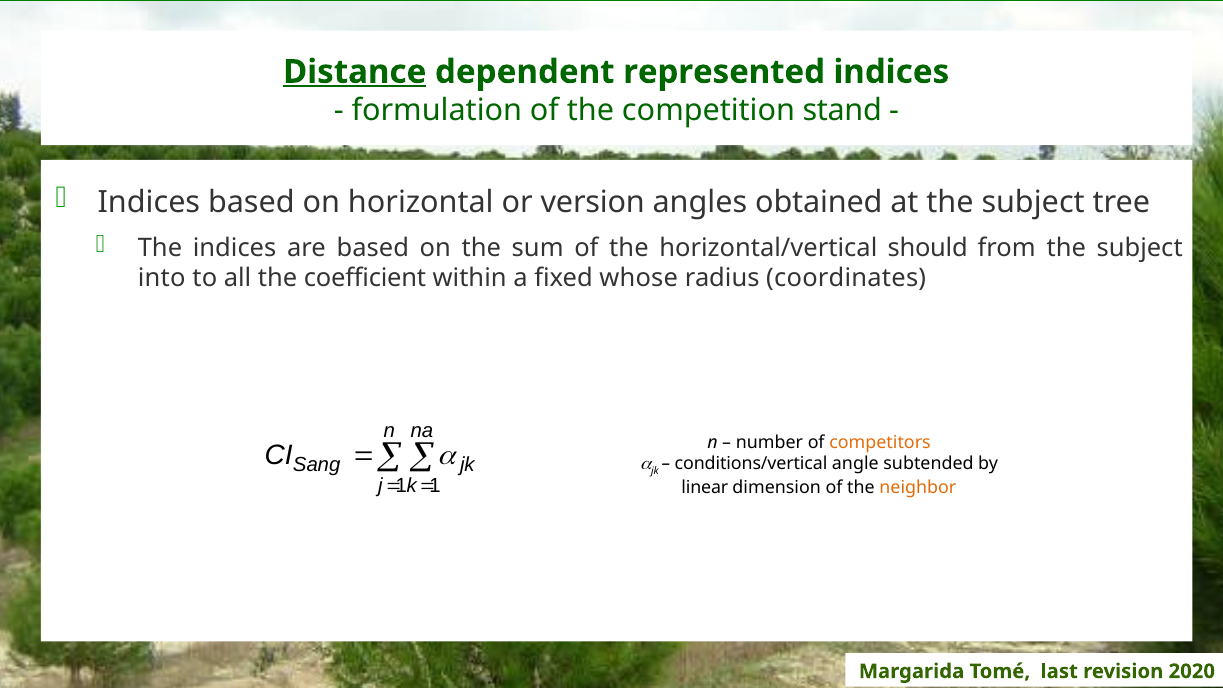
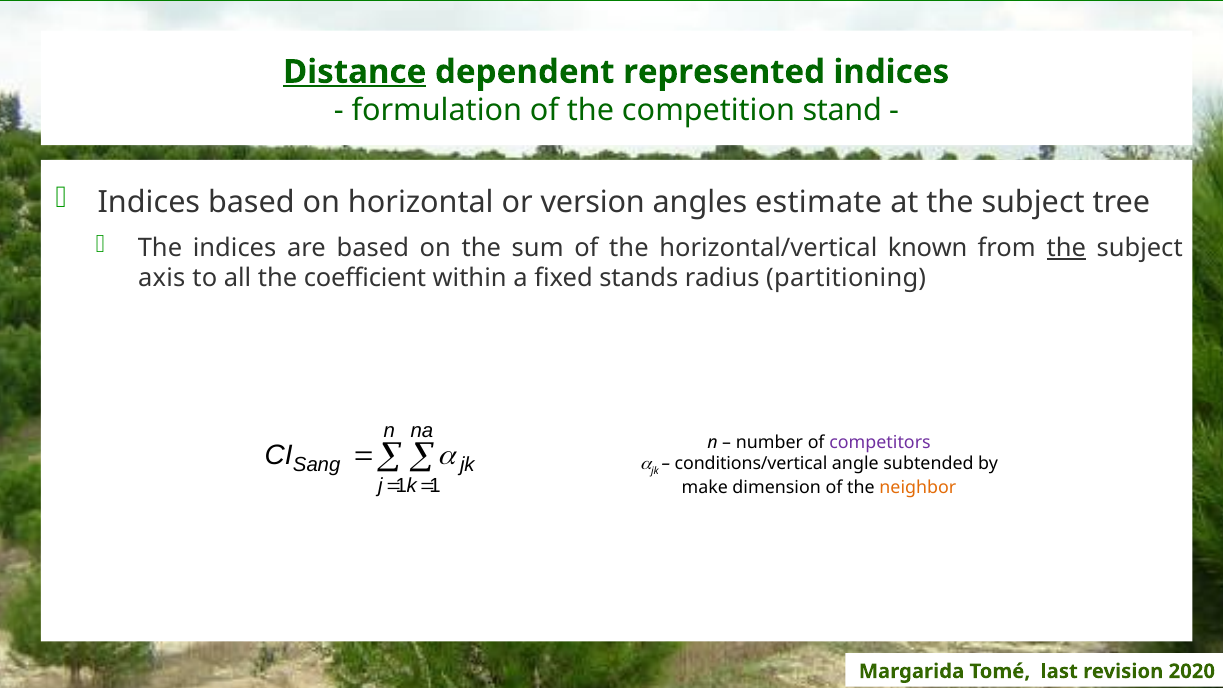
obtained: obtained -> estimate
should: should -> known
the at (1066, 248) underline: none -> present
into: into -> axis
whose: whose -> stands
coordinates: coordinates -> partitioning
competitors colour: orange -> purple
linear: linear -> make
